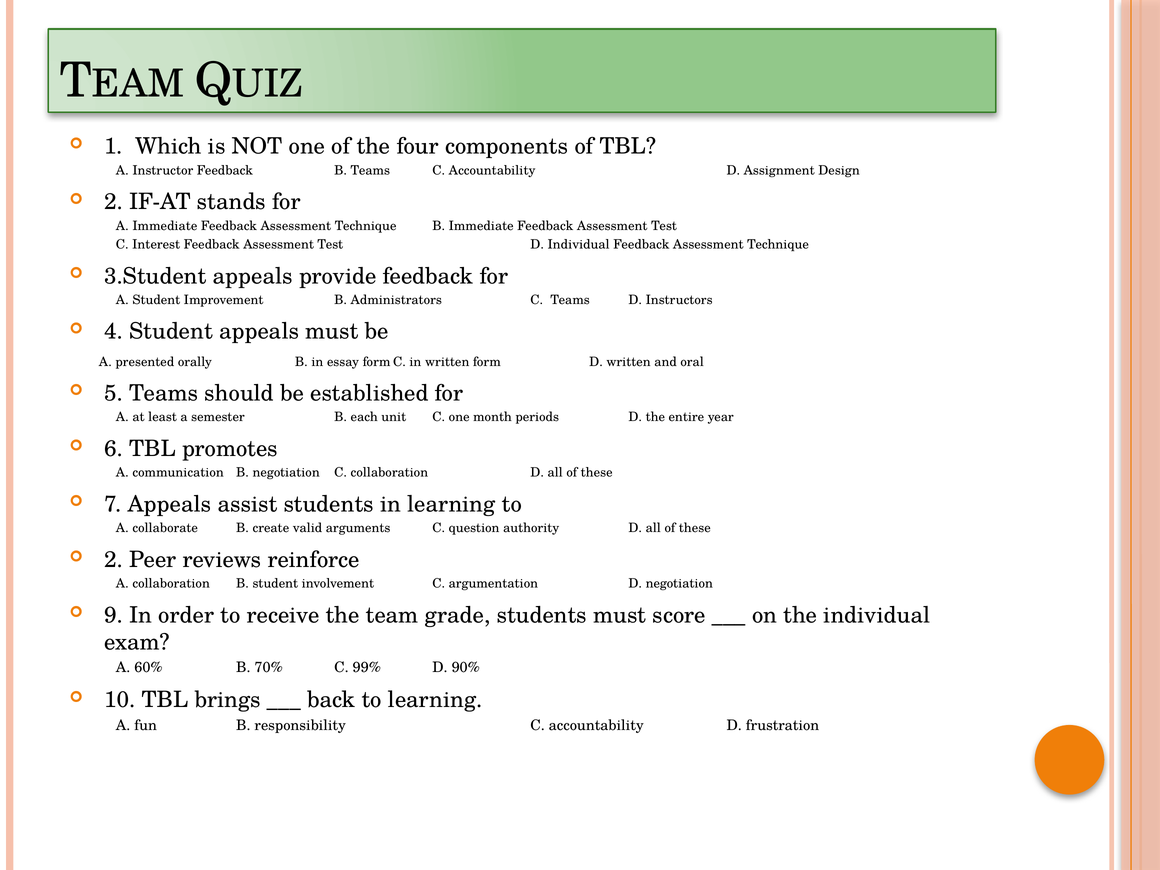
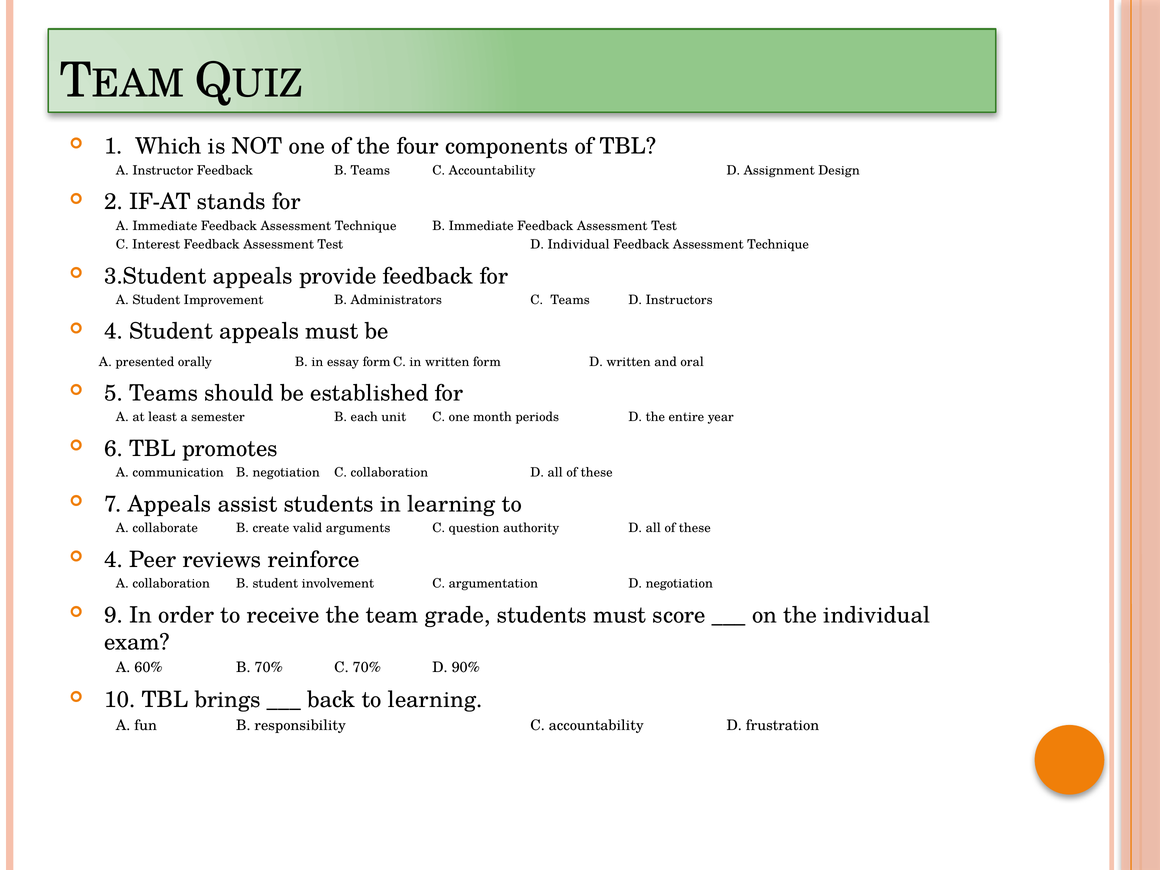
2 at (114, 560): 2 -> 4
C 99%: 99% -> 70%
